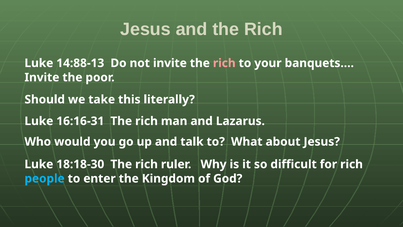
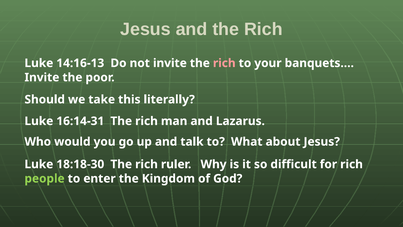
14:88-13: 14:88-13 -> 14:16-13
16:16-31: 16:16-31 -> 16:14-31
people colour: light blue -> light green
